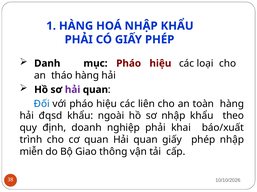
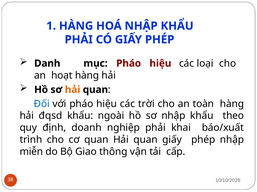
tháo: tháo -> hoạt
hải at (73, 90) colour: purple -> orange
liên: liên -> trời
